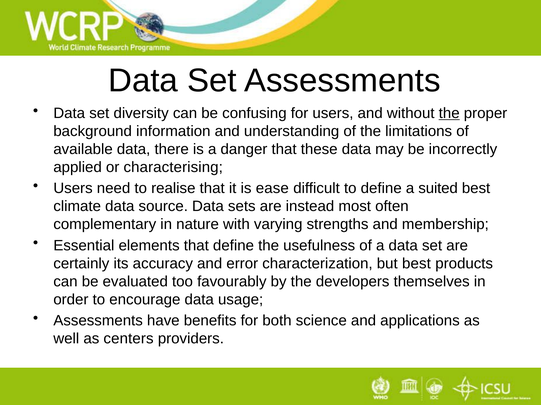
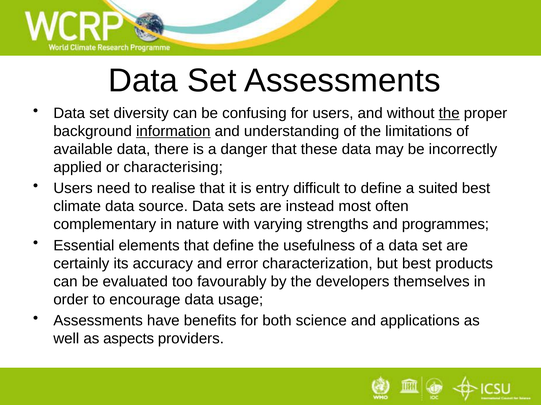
information underline: none -> present
ease: ease -> entry
membership: membership -> programmes
centers: centers -> aspects
